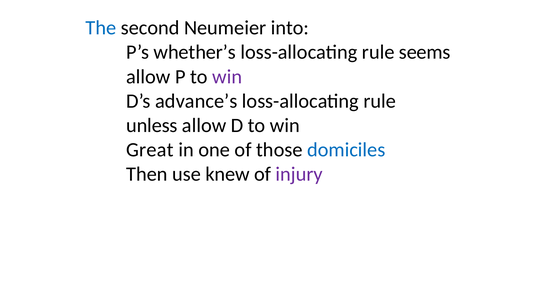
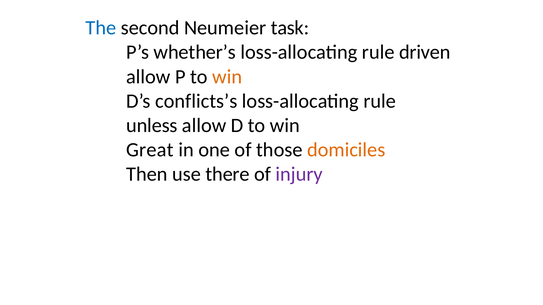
into: into -> task
seems: seems -> driven
win at (227, 77) colour: purple -> orange
advance’s: advance’s -> conflicts’s
domiciles colour: blue -> orange
knew: knew -> there
